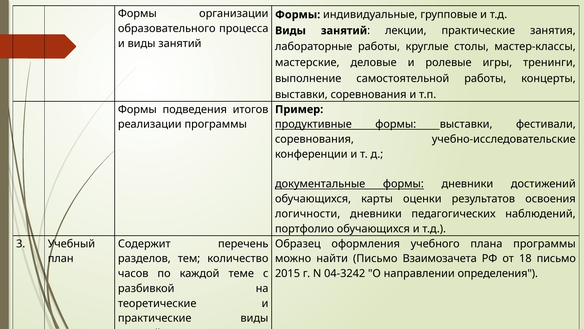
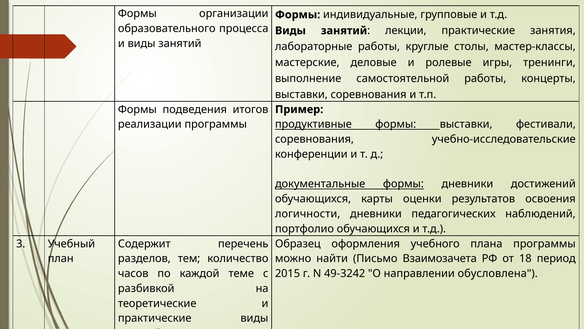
18 письмо: письмо -> период
04-3242: 04-3242 -> 49-3242
определения: определения -> обусловлена
